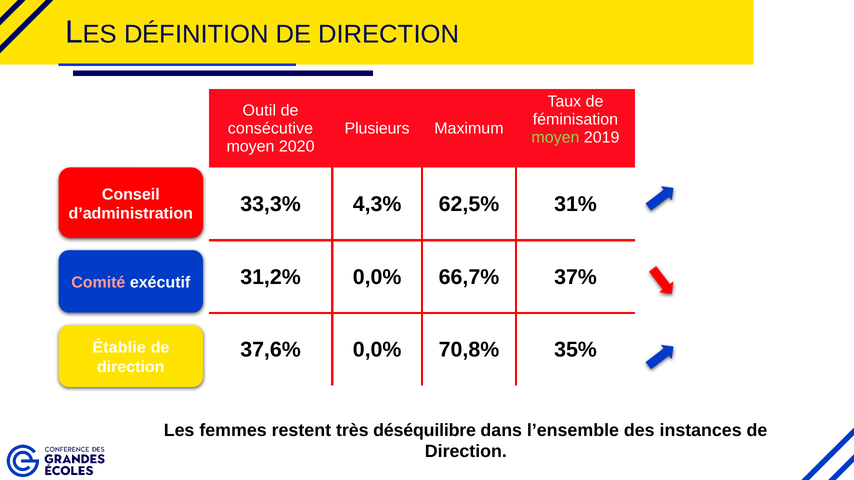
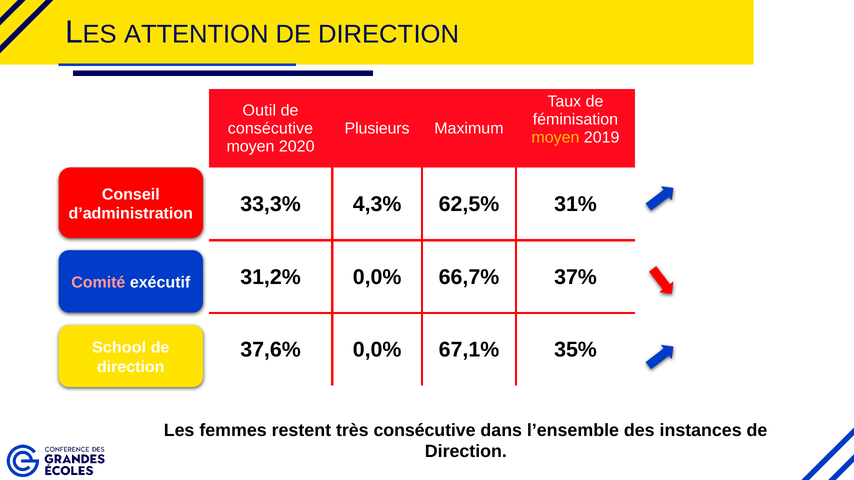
DÉFINITION: DÉFINITION -> ATTENTION
moyen at (555, 138) colour: light green -> yellow
Établie: Établie -> School
70,8%: 70,8% -> 67,1%
très déséquilibre: déséquilibre -> consécutive
